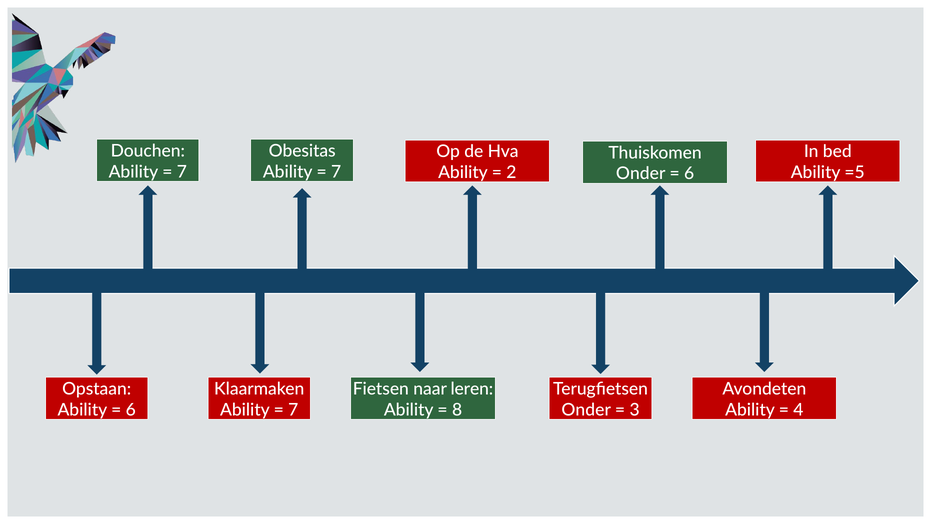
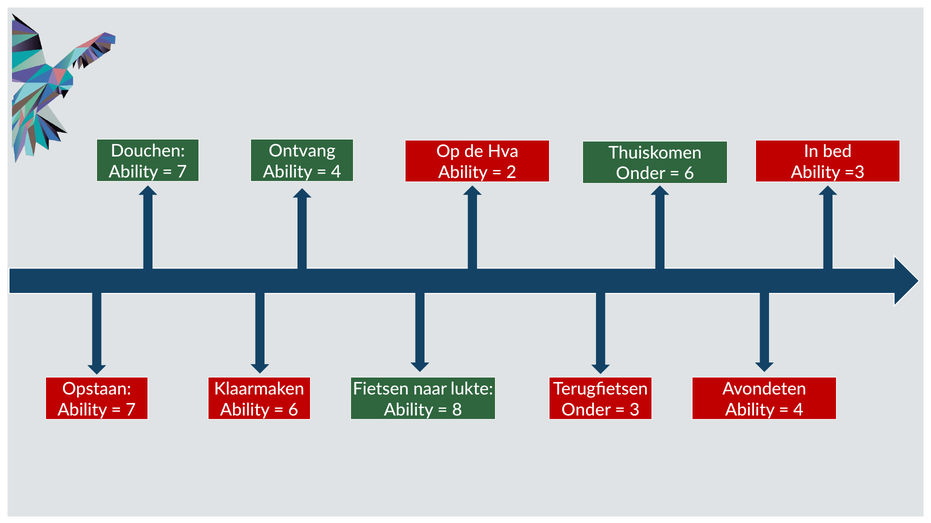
Obesitas: Obesitas -> Ontvang
7 at (336, 172): 7 -> 4
=5: =5 -> =3
leren: leren -> lukte
6 at (131, 411): 6 -> 7
7 at (293, 411): 7 -> 6
